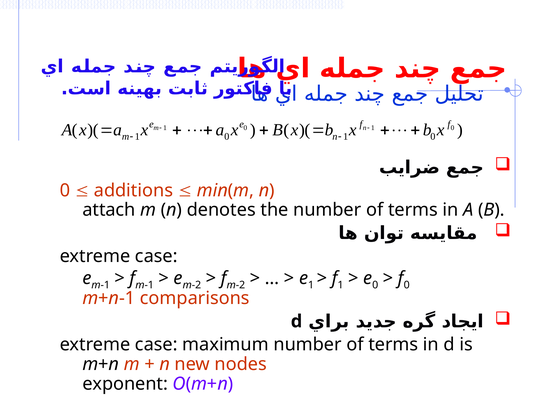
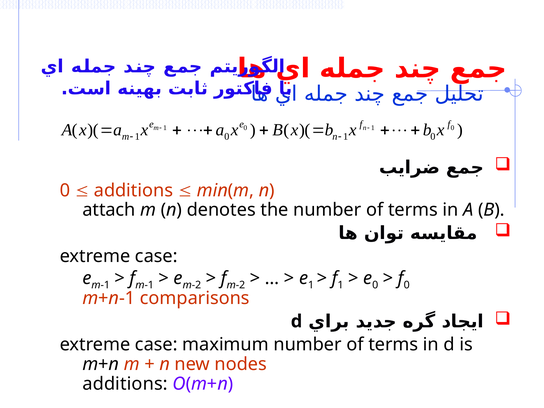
exponent at (125, 384): exponent -> additions
